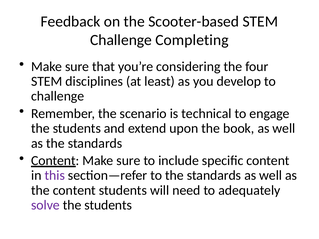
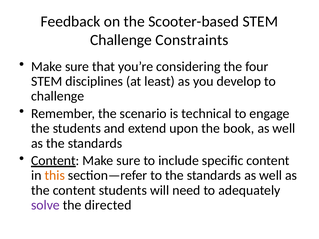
Completing: Completing -> Constraints
this colour: purple -> orange
students at (108, 205): students -> directed
